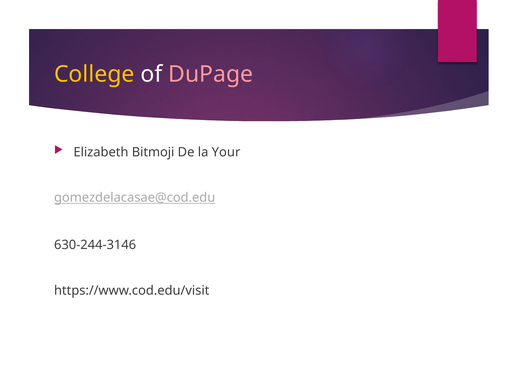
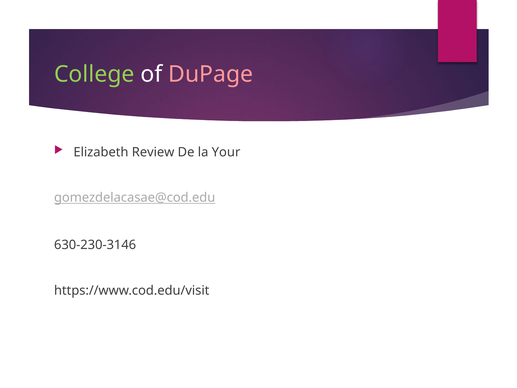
College colour: yellow -> light green
Bitmoji: Bitmoji -> Review
630-244-3146: 630-244-3146 -> 630-230-3146
